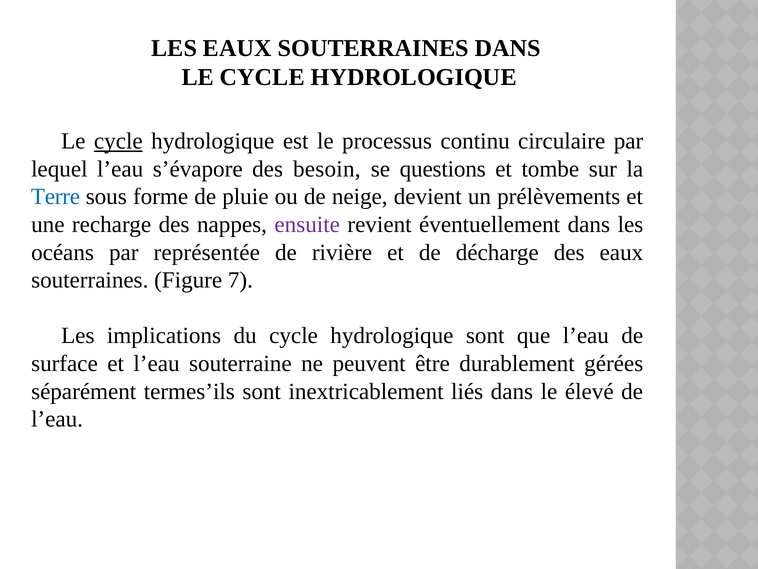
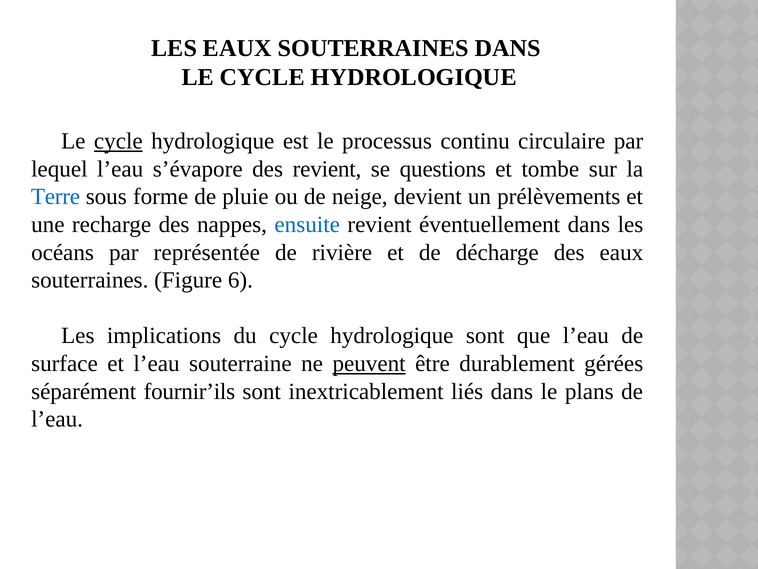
des besoin: besoin -> revient
ensuite colour: purple -> blue
7: 7 -> 6
peuvent underline: none -> present
termes’ils: termes’ils -> fournir’ils
élevé: élevé -> plans
